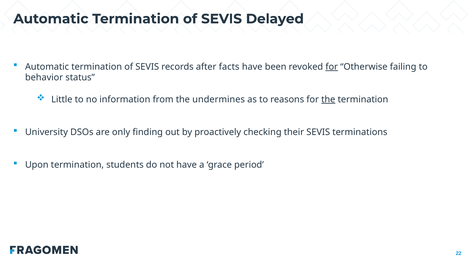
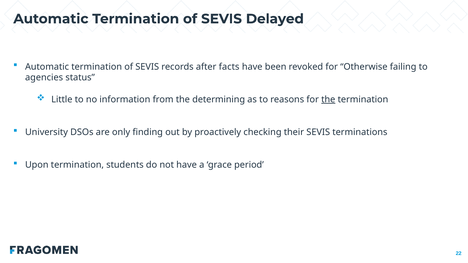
for at (332, 67) underline: present -> none
behavior: behavior -> agencies
undermines: undermines -> determining
